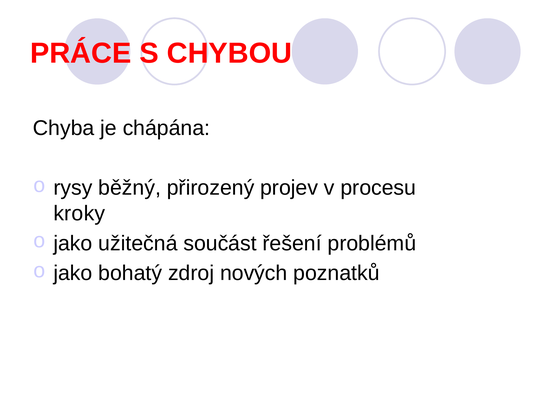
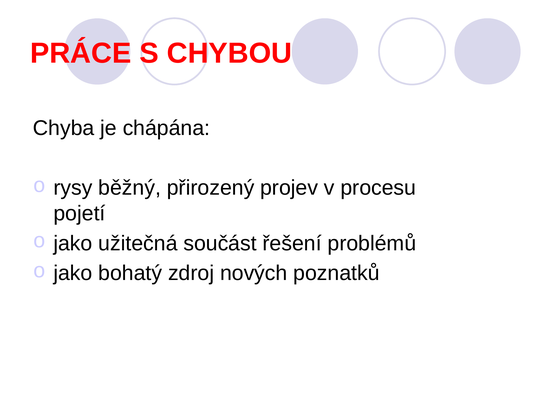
kroky: kroky -> pojetí
